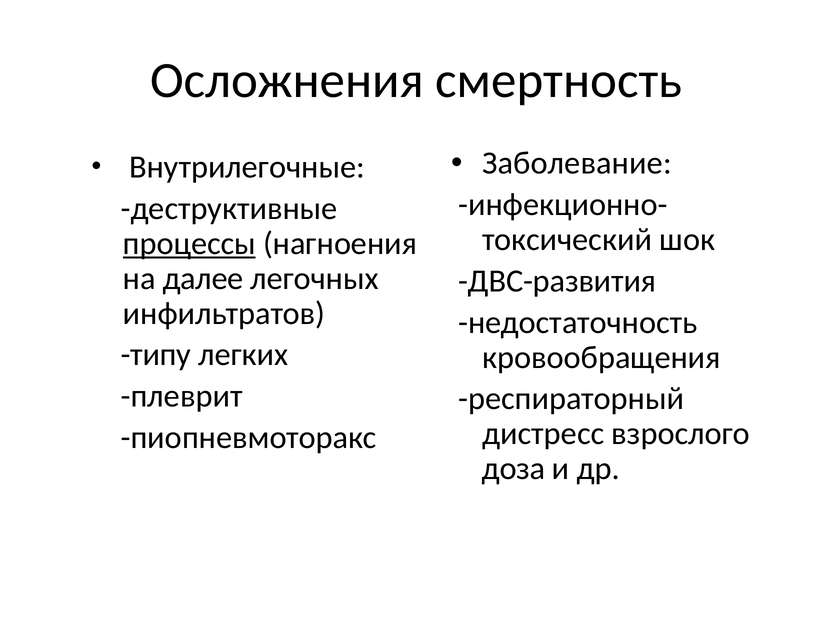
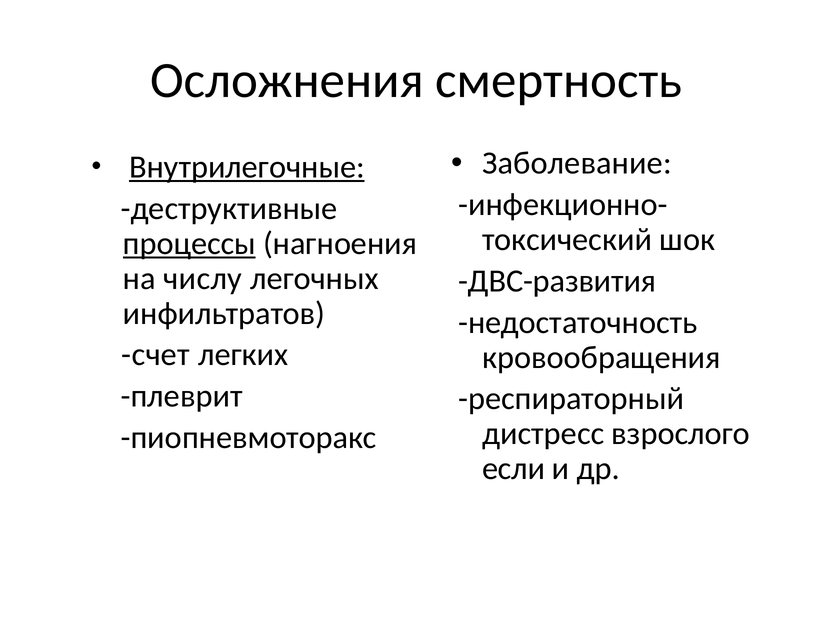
Внутрилегочные underline: none -> present
далее: далее -> числу
типу: типу -> счет
доза: доза -> если
